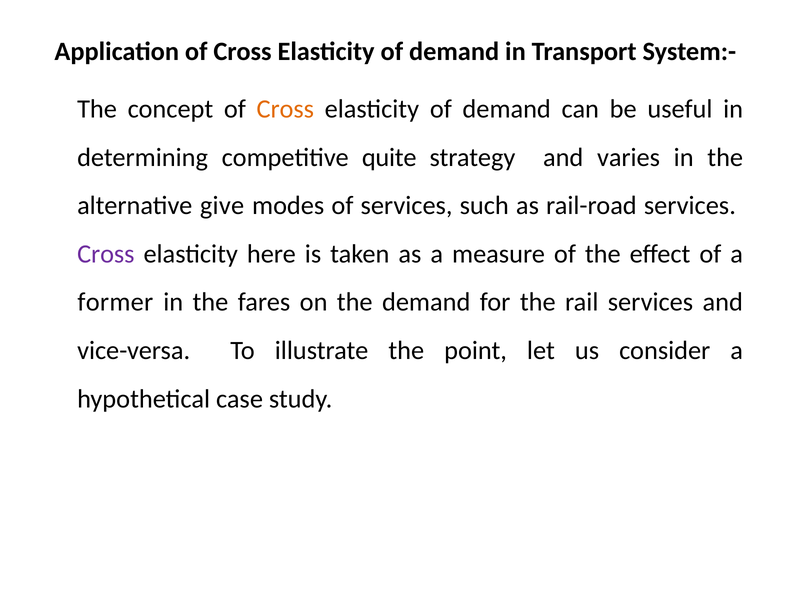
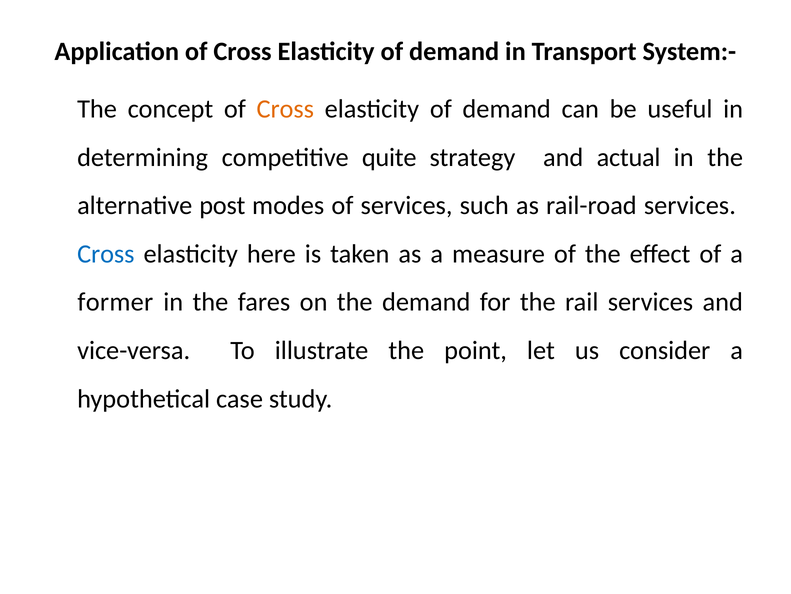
varies: varies -> actual
give: give -> post
Cross at (106, 254) colour: purple -> blue
